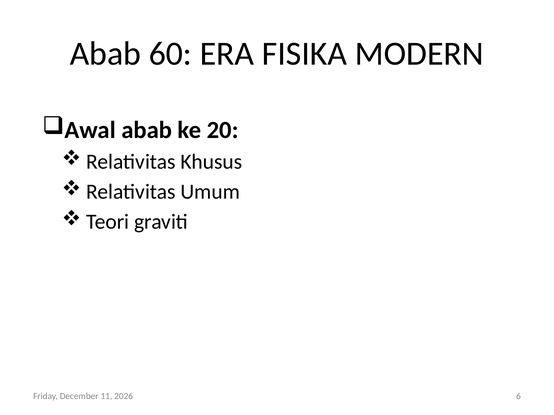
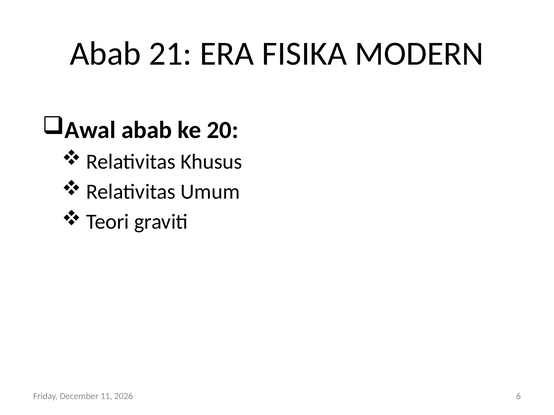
60: 60 -> 21
